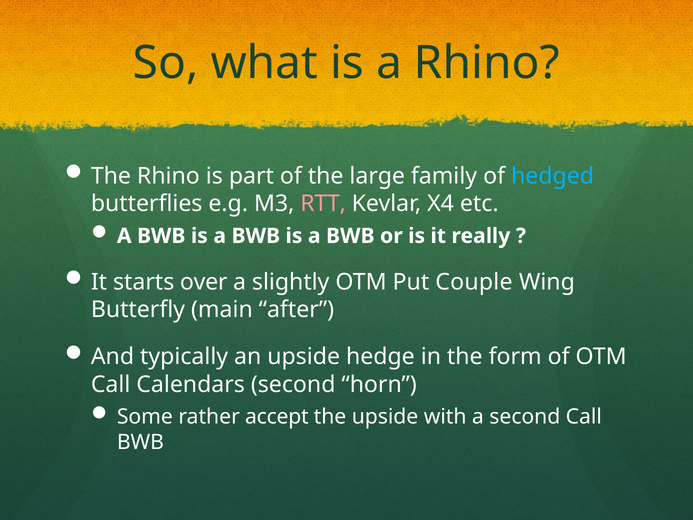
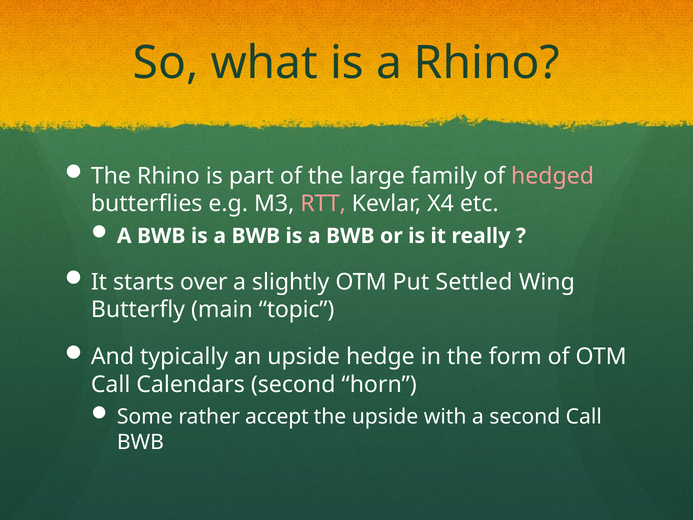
hedged colour: light blue -> pink
Couple: Couple -> Settled
after: after -> topic
